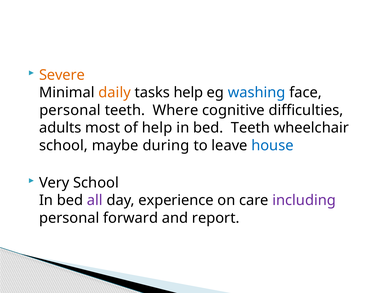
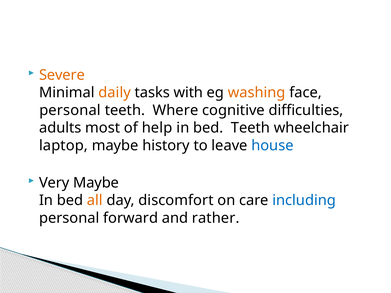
tasks help: help -> with
washing colour: blue -> orange
school at (63, 146): school -> laptop
during: during -> history
Very School: School -> Maybe
all colour: purple -> orange
experience: experience -> discomfort
including colour: purple -> blue
report: report -> rather
